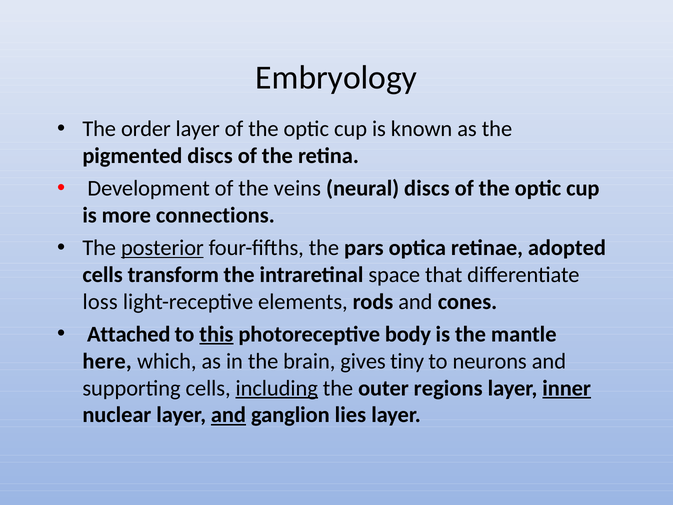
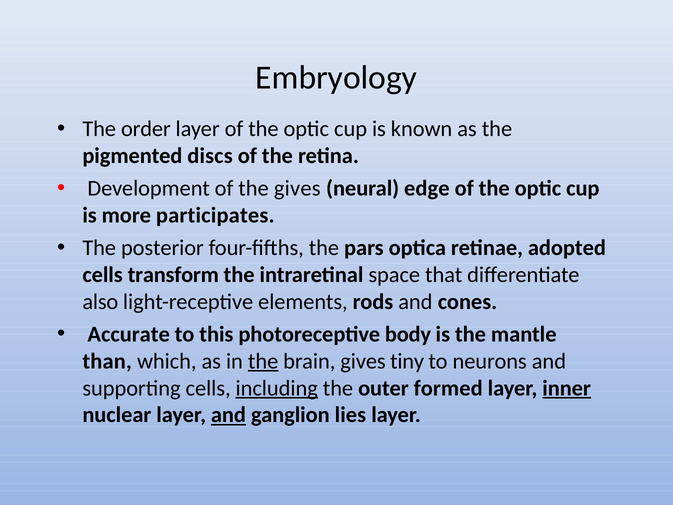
the veins: veins -> gives
neural discs: discs -> edge
connections: connections -> participates
posterior underline: present -> none
loss: loss -> also
Attached: Attached -> Accurate
this underline: present -> none
here: here -> than
the at (263, 361) underline: none -> present
regions: regions -> formed
